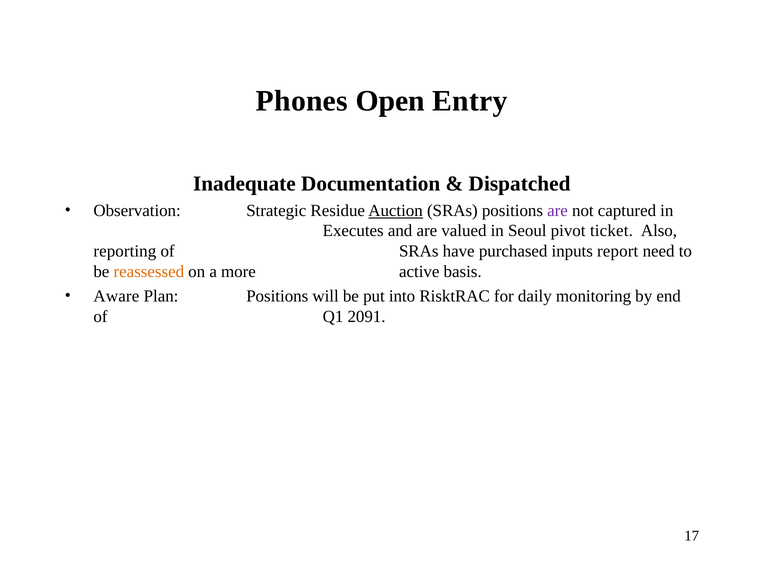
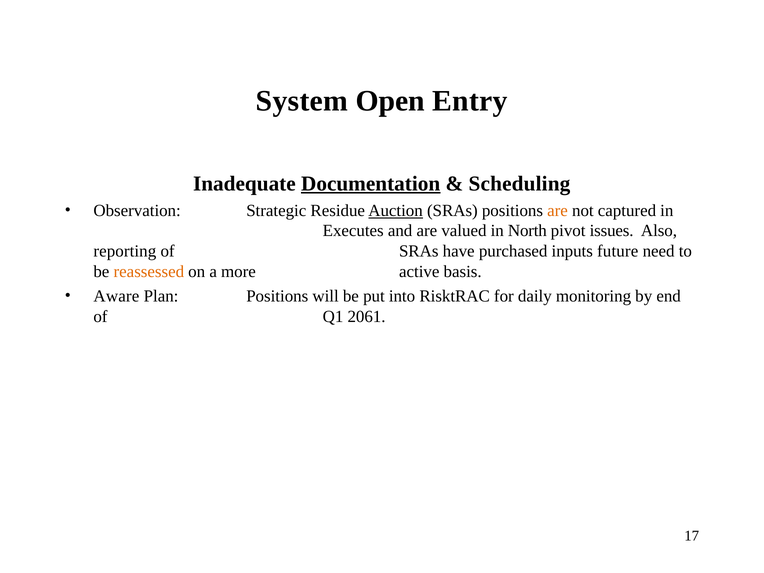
Phones: Phones -> System
Documentation underline: none -> present
Dispatched: Dispatched -> Scheduling
are at (558, 211) colour: purple -> orange
Seoul: Seoul -> North
ticket: ticket -> issues
report: report -> future
2091: 2091 -> 2061
